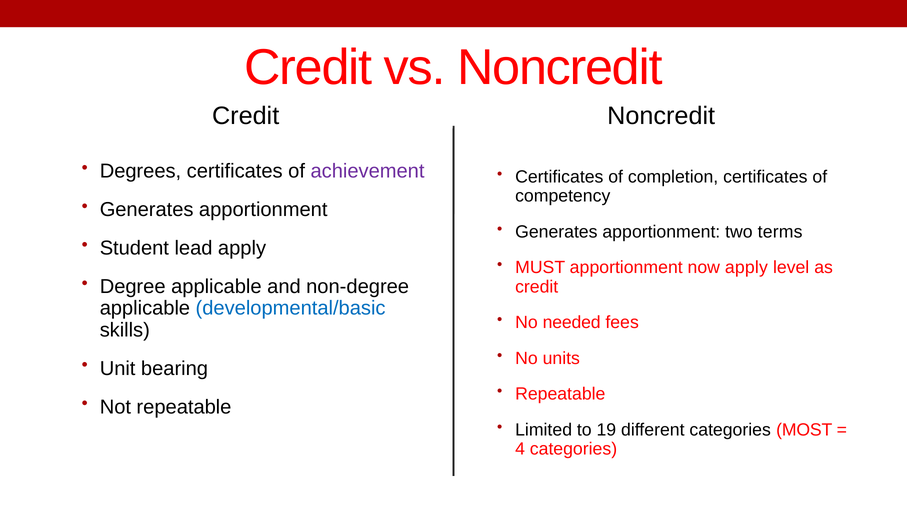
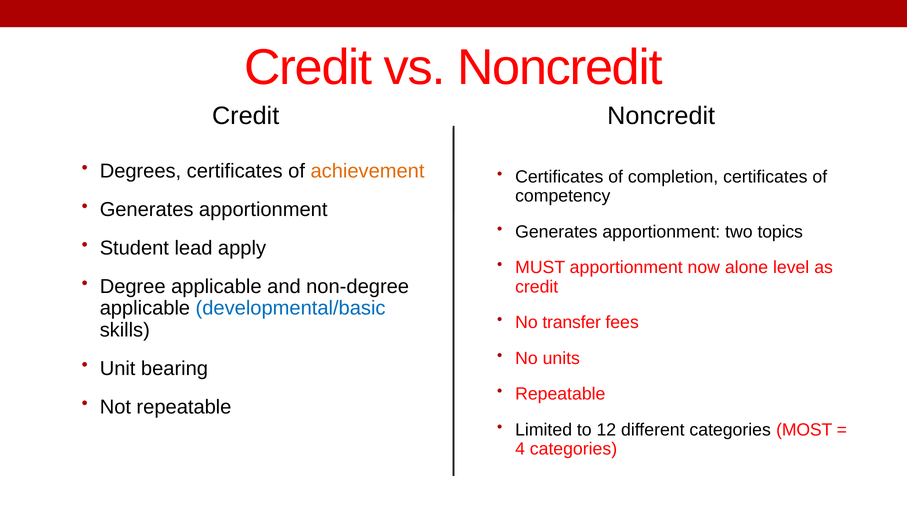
achievement colour: purple -> orange
terms: terms -> topics
now apply: apply -> alone
needed: needed -> transfer
19: 19 -> 12
